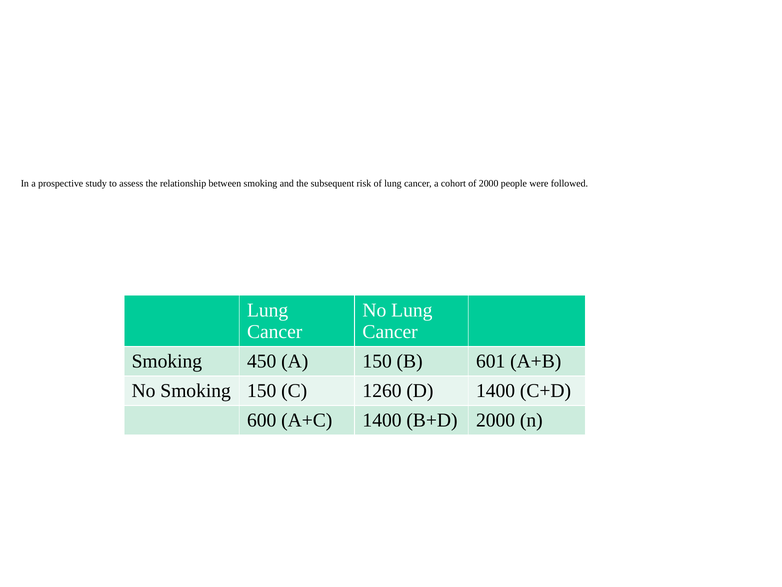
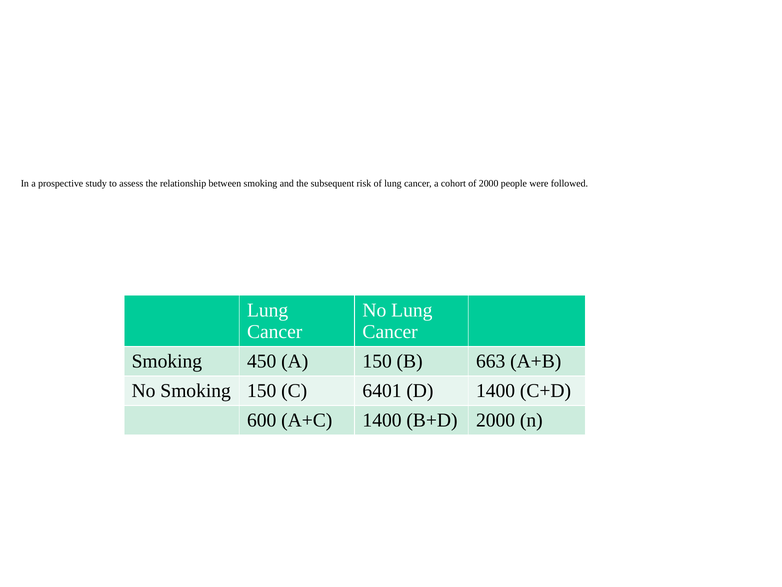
601: 601 -> 663
1260: 1260 -> 6401
